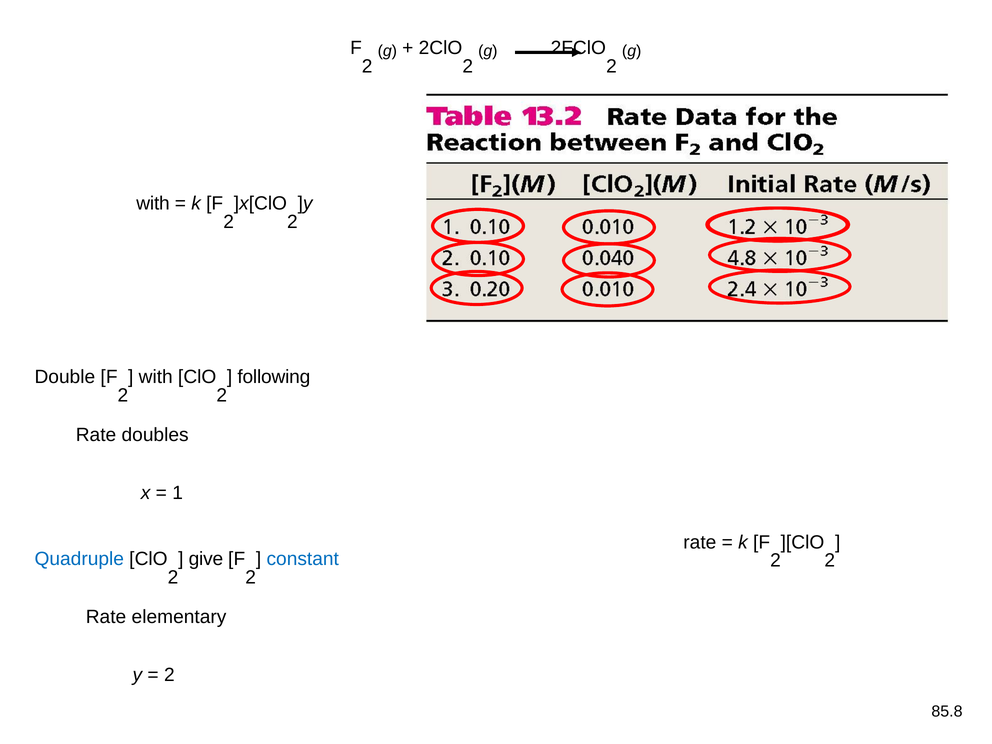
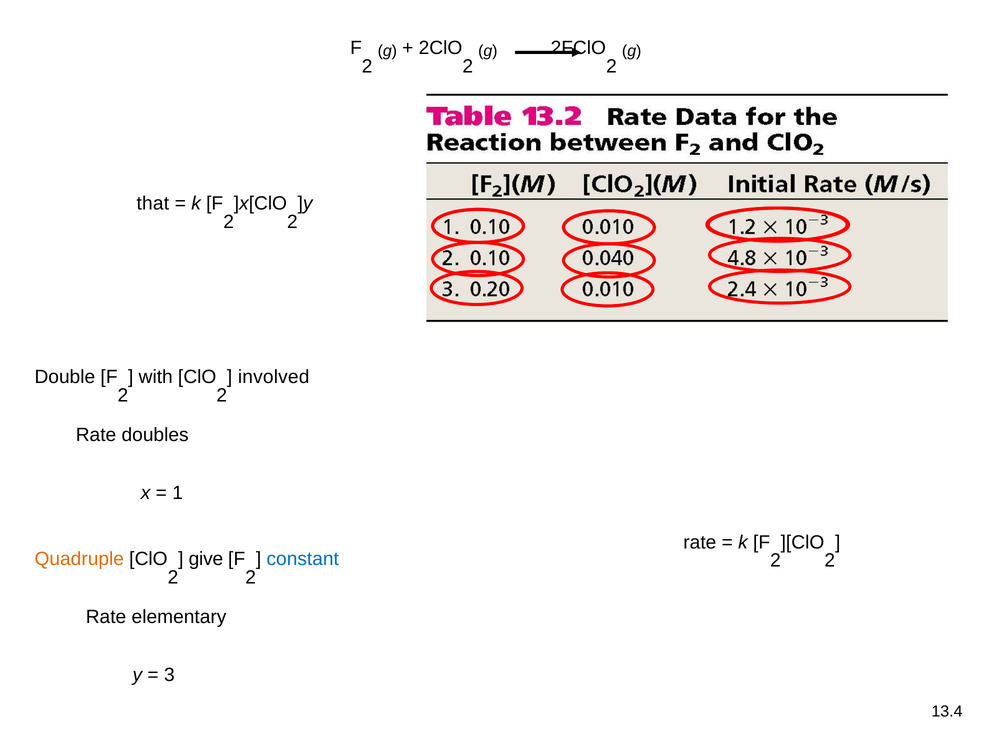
with at (153, 204): with -> that
following: following -> involved
Quadruple colour: blue -> orange
2 at (169, 675): 2 -> 3
85.8: 85.8 -> 13.4
